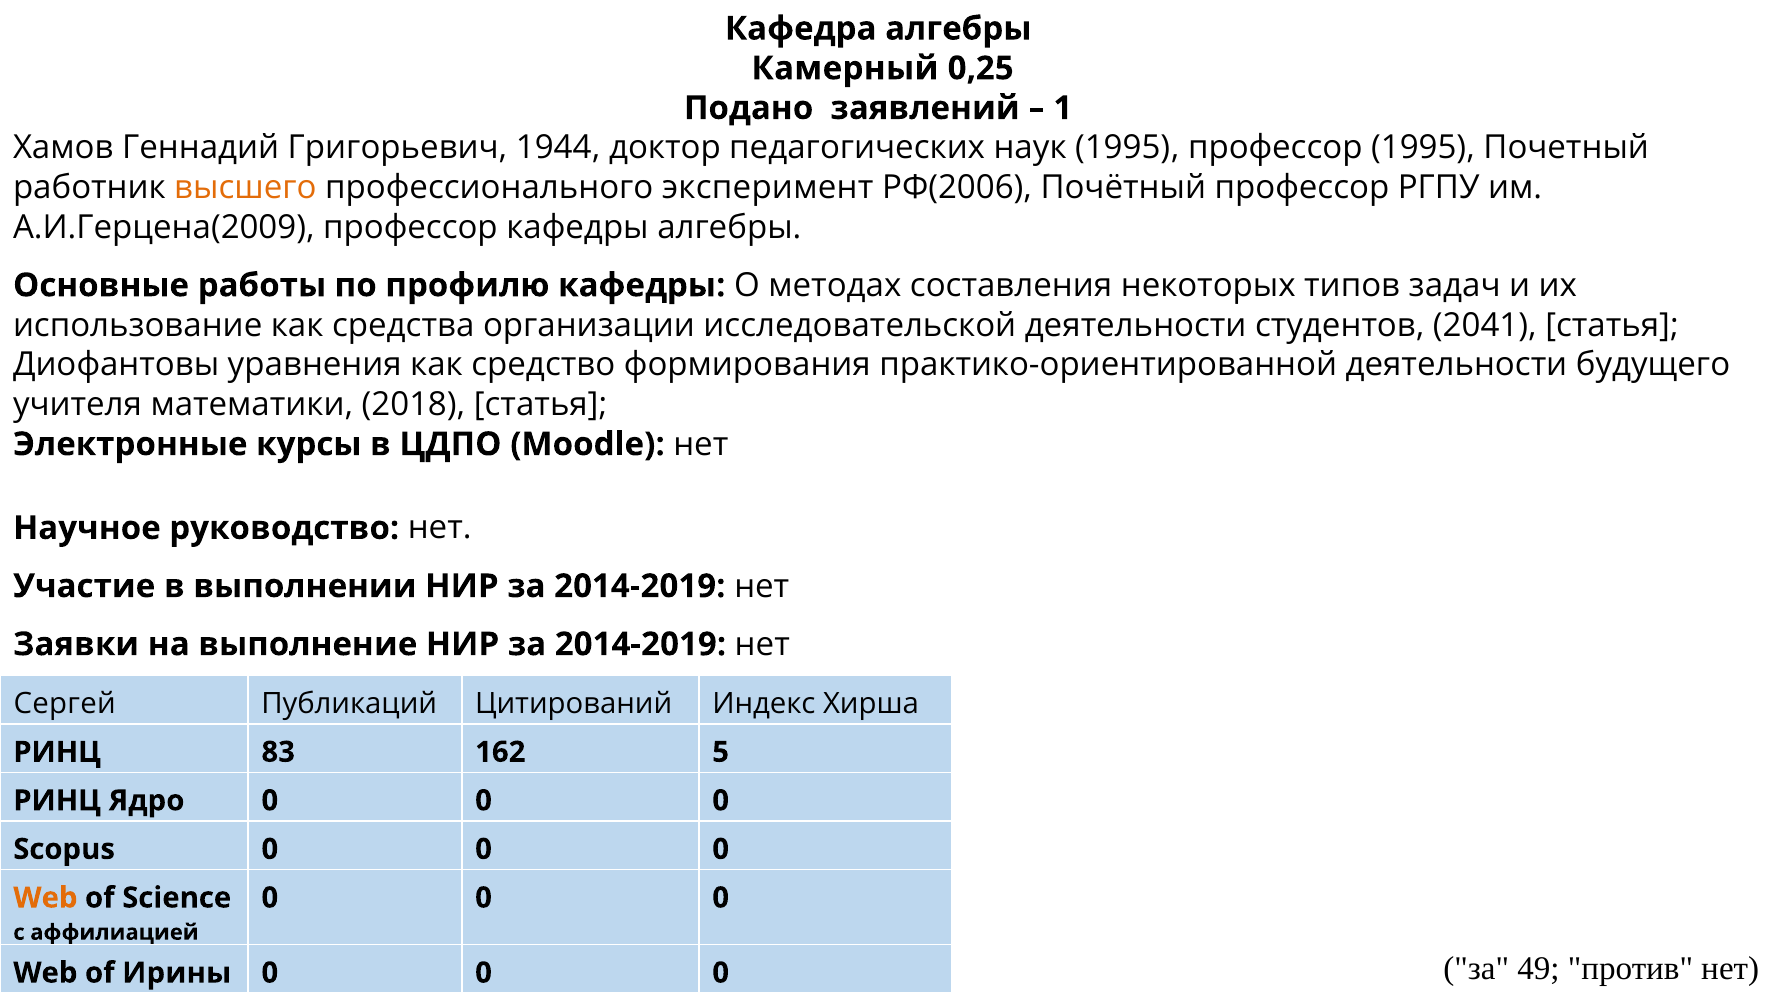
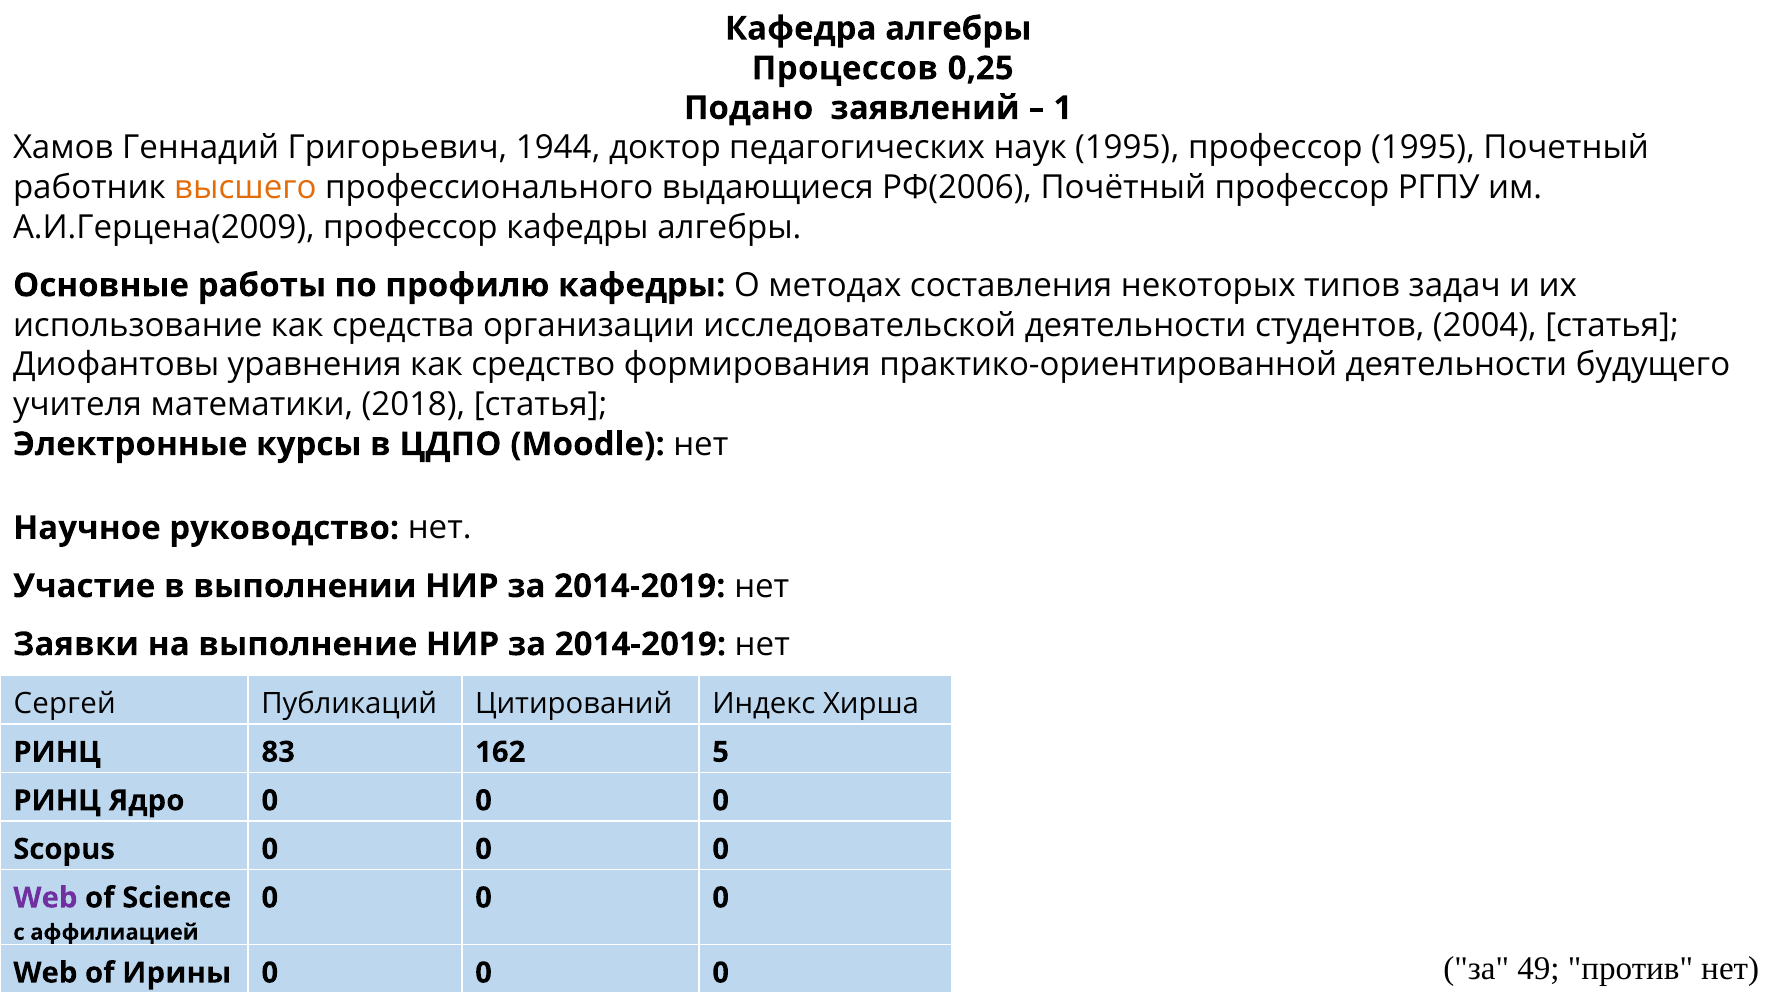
Камерный: Камерный -> Процессов
эксперимент: эксперимент -> выдающиеся
2041: 2041 -> 2004
Web at (45, 898) colour: orange -> purple
